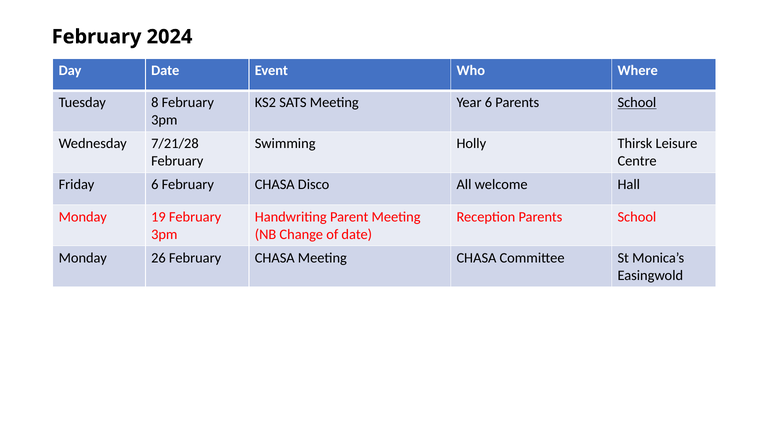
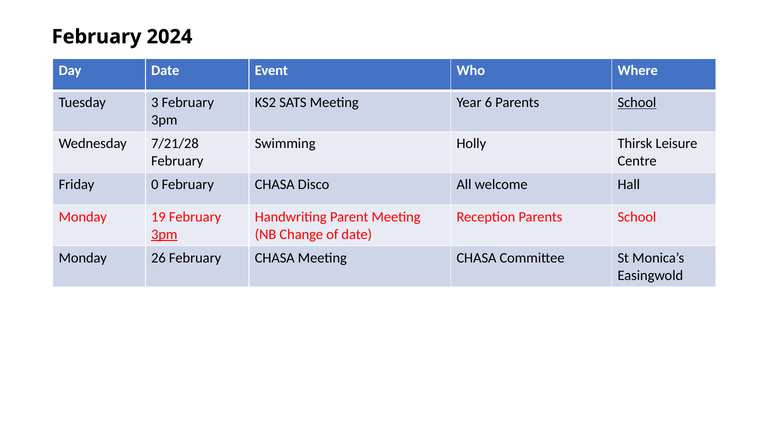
8: 8 -> 3
Friday 6: 6 -> 0
3pm at (164, 234) underline: none -> present
